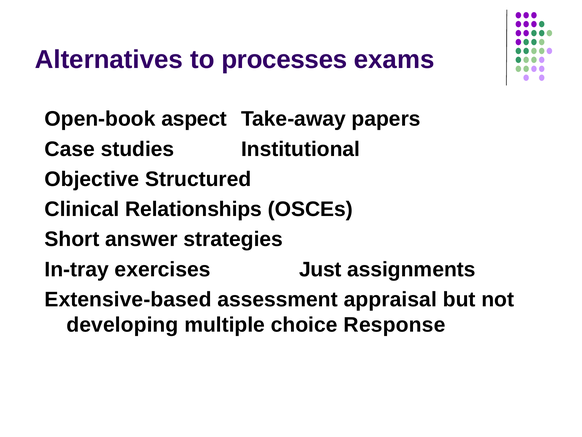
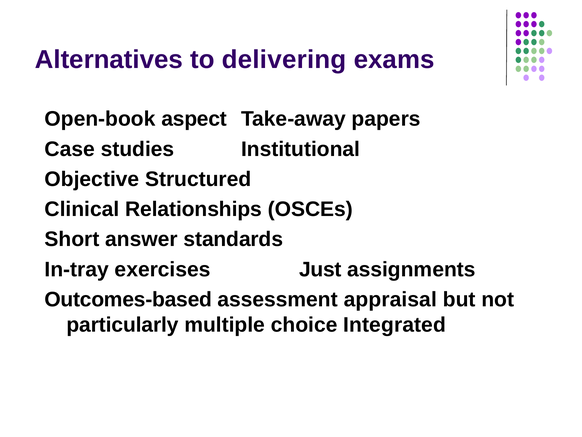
processes: processes -> delivering
strategies: strategies -> standards
Extensive-based: Extensive-based -> Outcomes-based
developing: developing -> particularly
Response: Response -> Integrated
